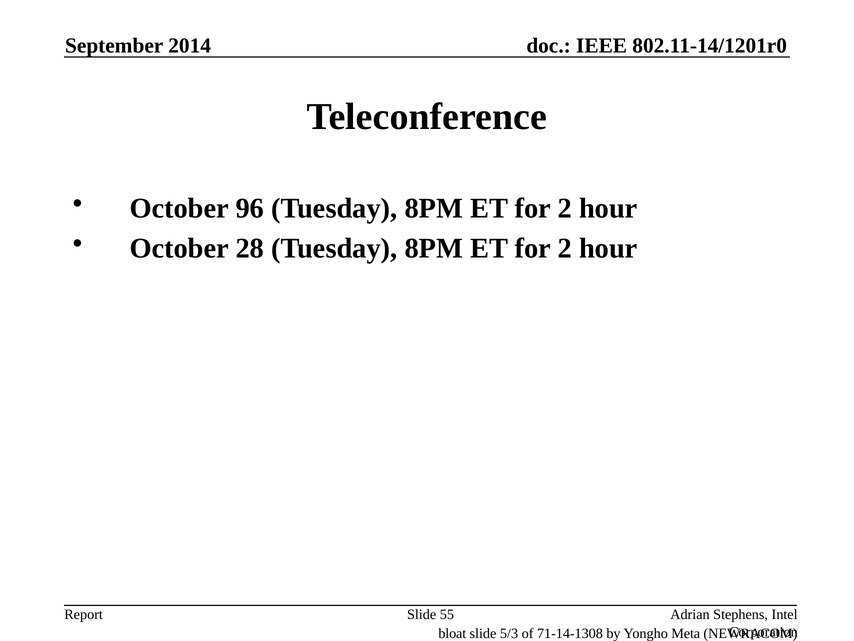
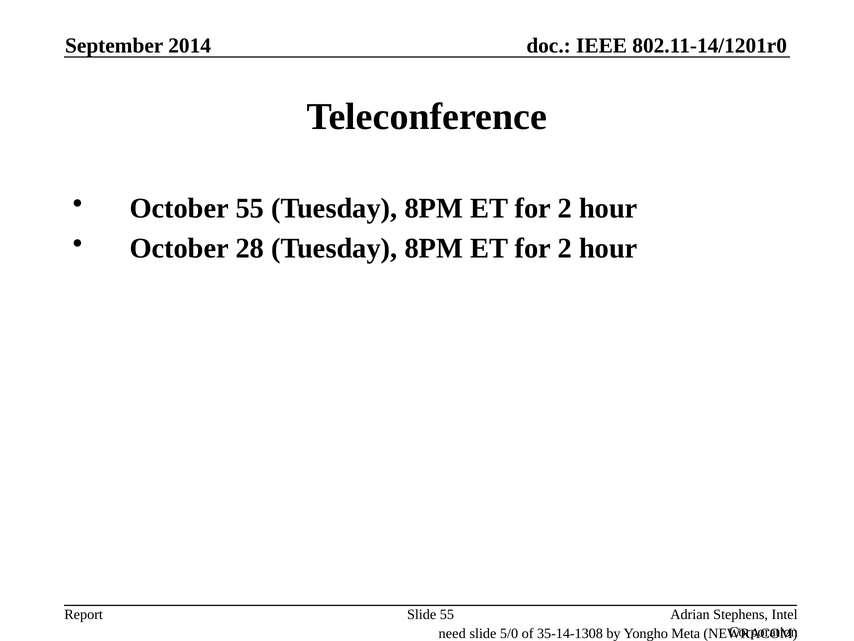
October 96: 96 -> 55
bloat: bloat -> need
5/3: 5/3 -> 5/0
71-14-1308: 71-14-1308 -> 35-14-1308
